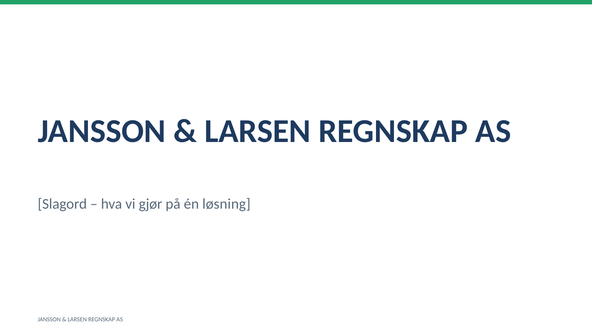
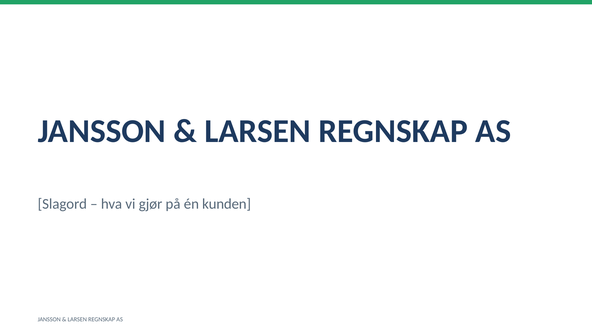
løsning: løsning -> kunden
